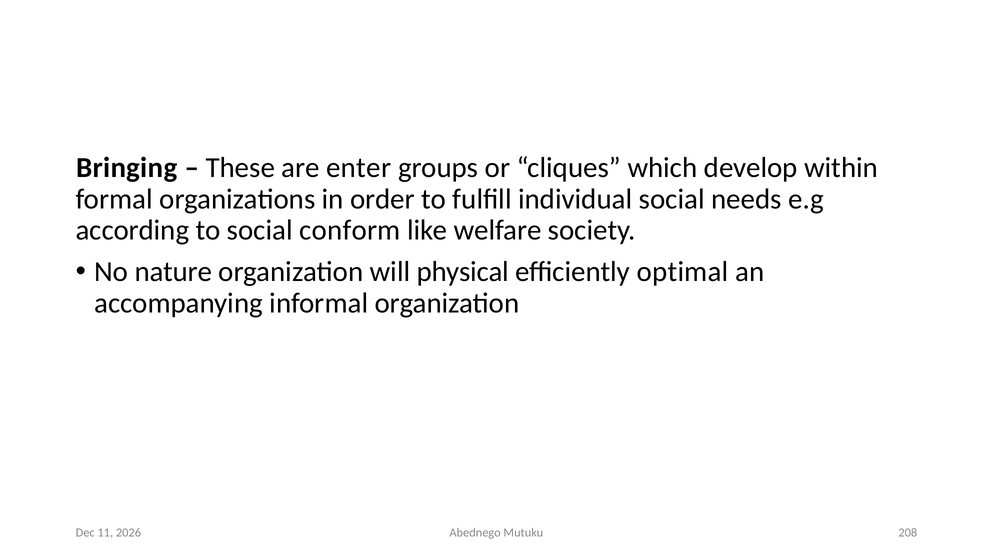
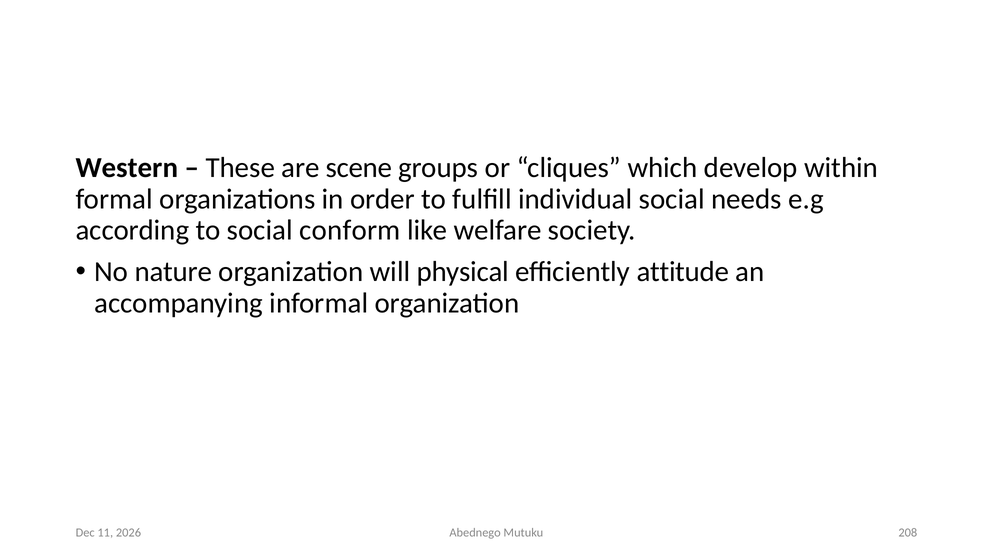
Bringing: Bringing -> Western
enter: enter -> scene
optimal: optimal -> attitude
